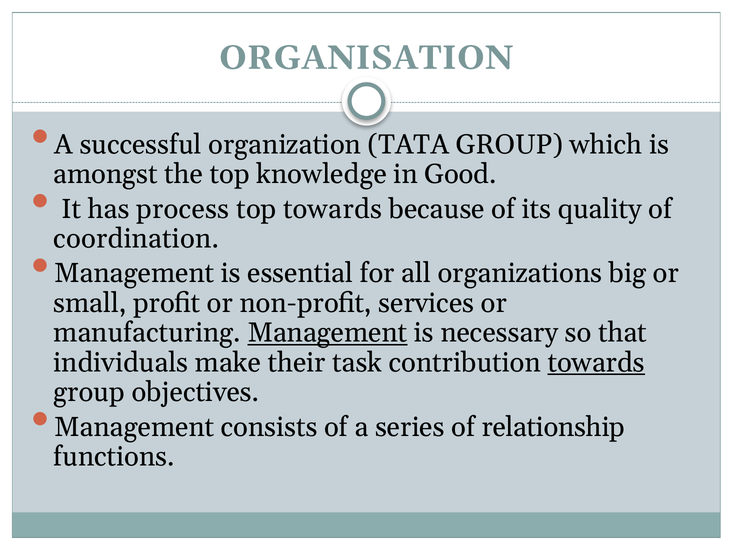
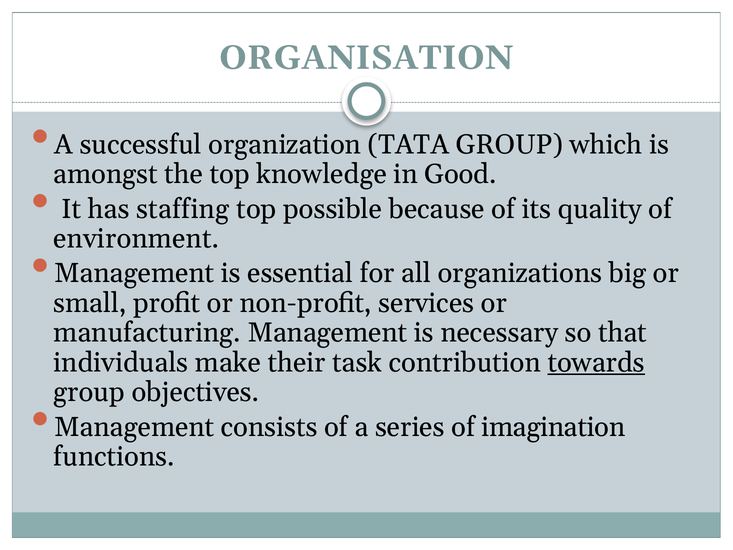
process: process -> staffing
top towards: towards -> possible
coordination: coordination -> environment
Management at (327, 333) underline: present -> none
relationship: relationship -> imagination
